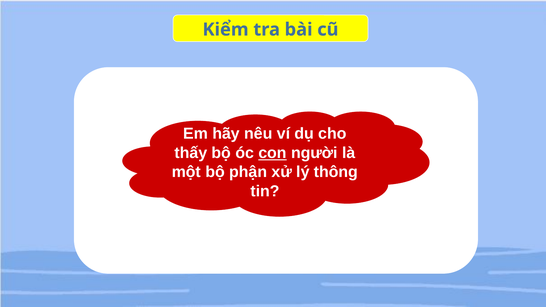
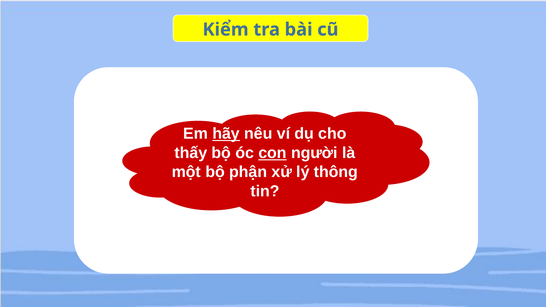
hãy underline: none -> present
